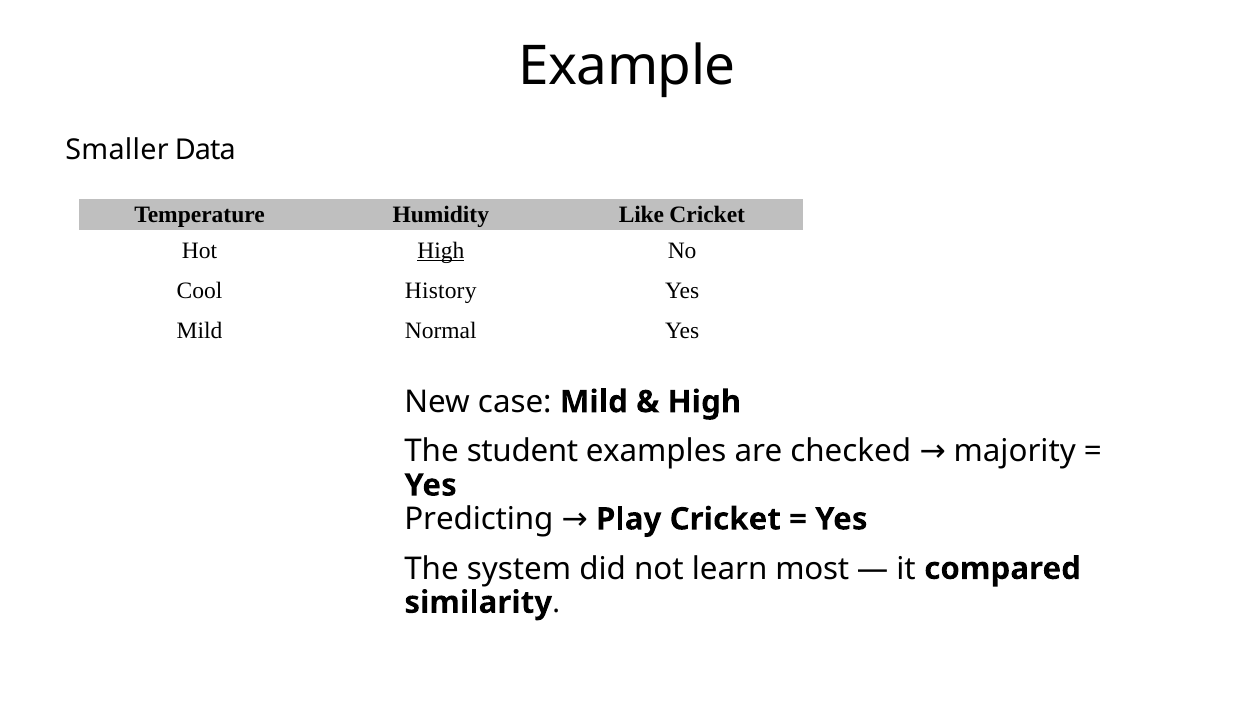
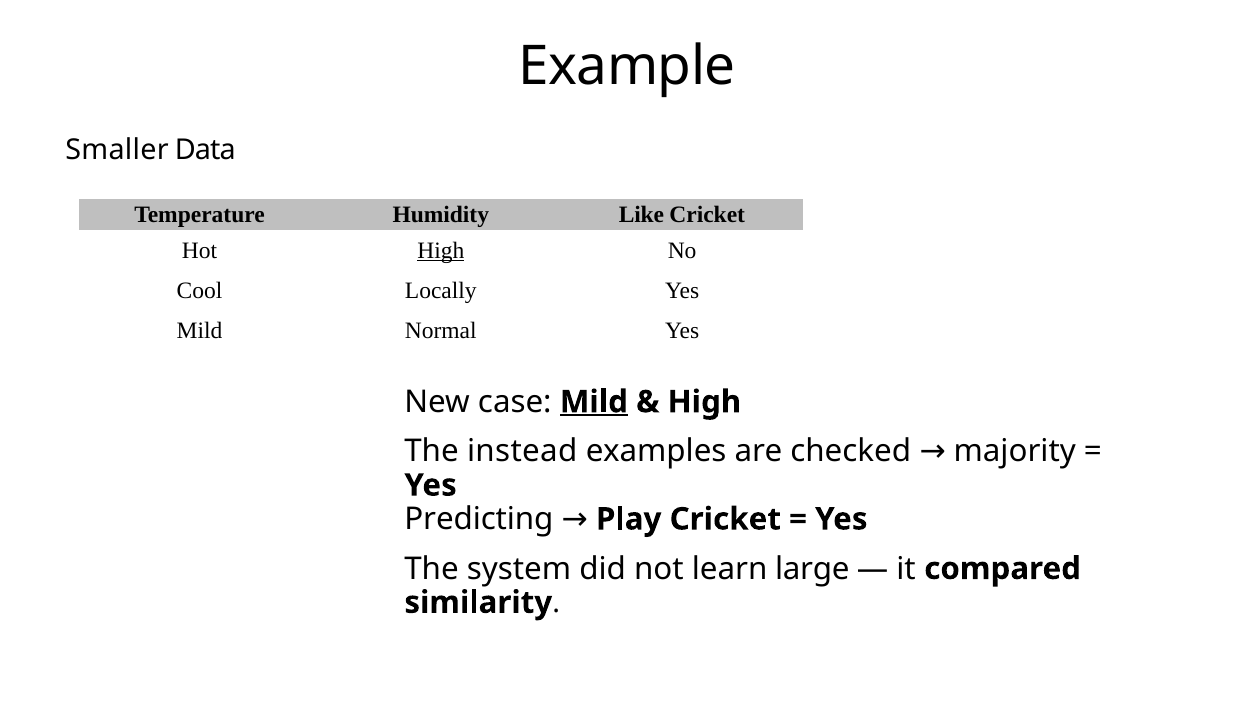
History: History -> Locally
Mild at (594, 402) underline: none -> present
student: student -> instead
most: most -> large
